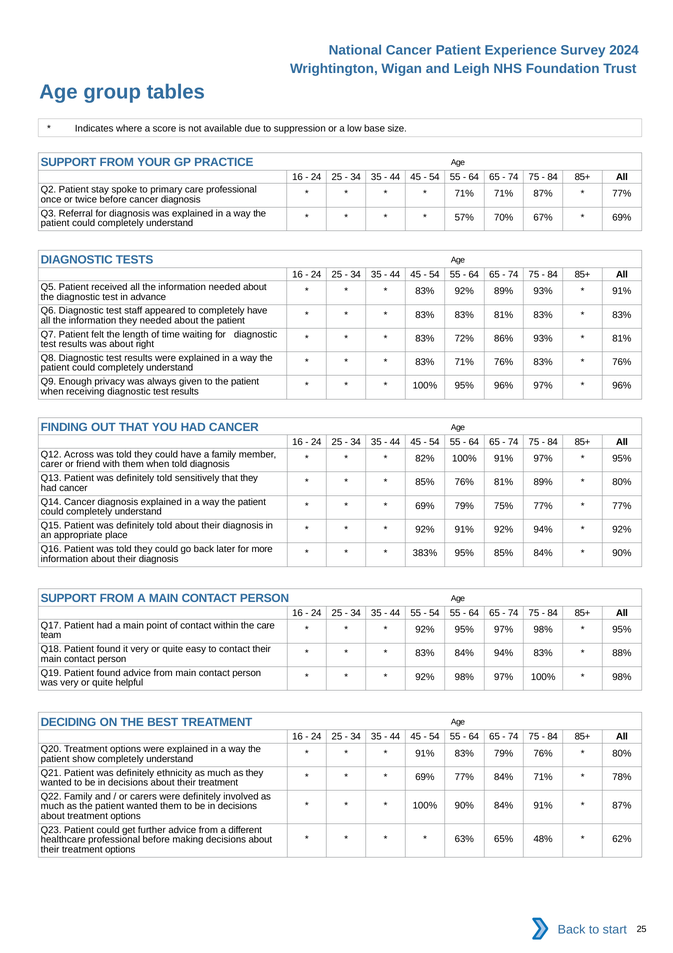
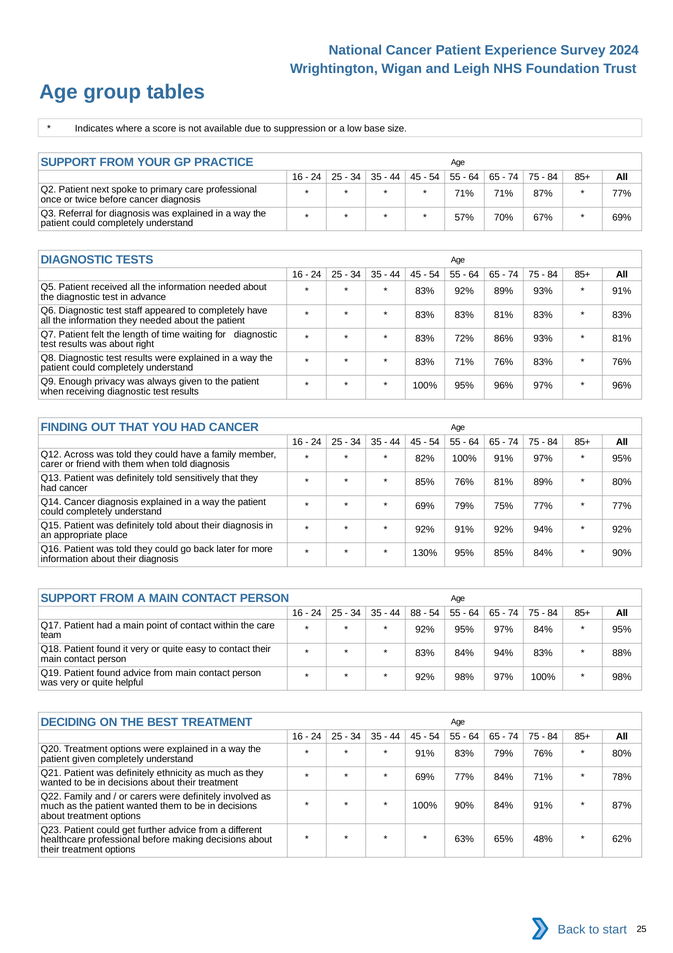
stay: stay -> next
383%: 383% -> 130%
44 55: 55 -> 88
97% 98%: 98% -> 84%
patient show: show -> given
